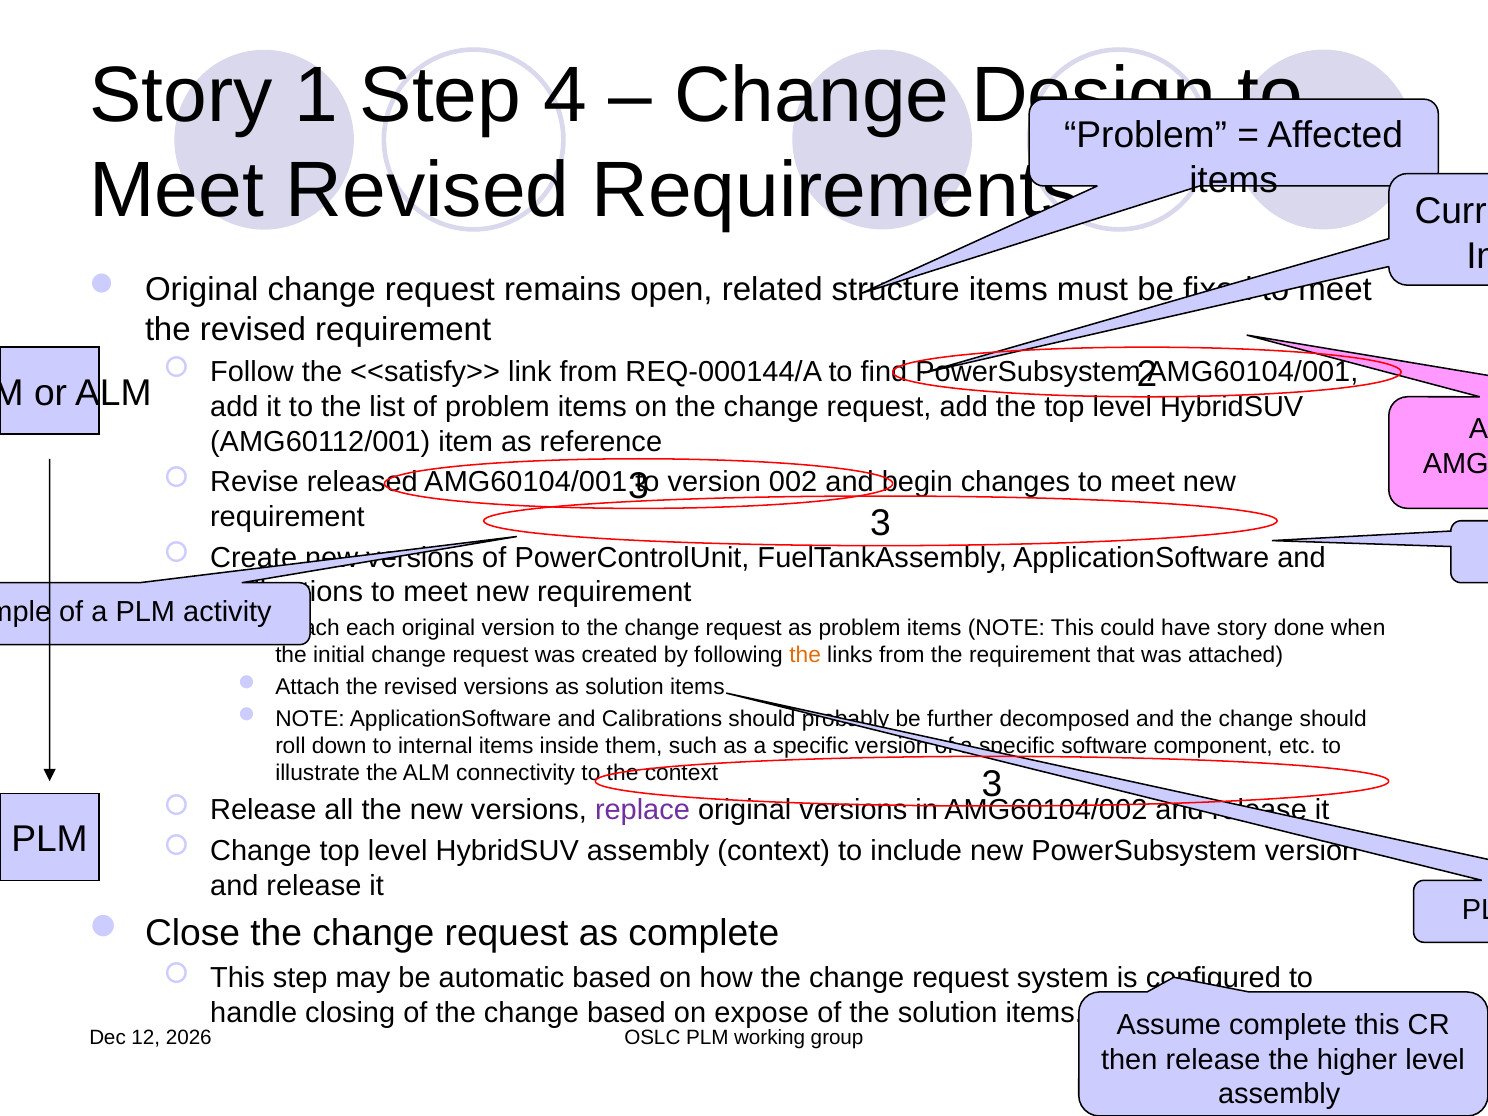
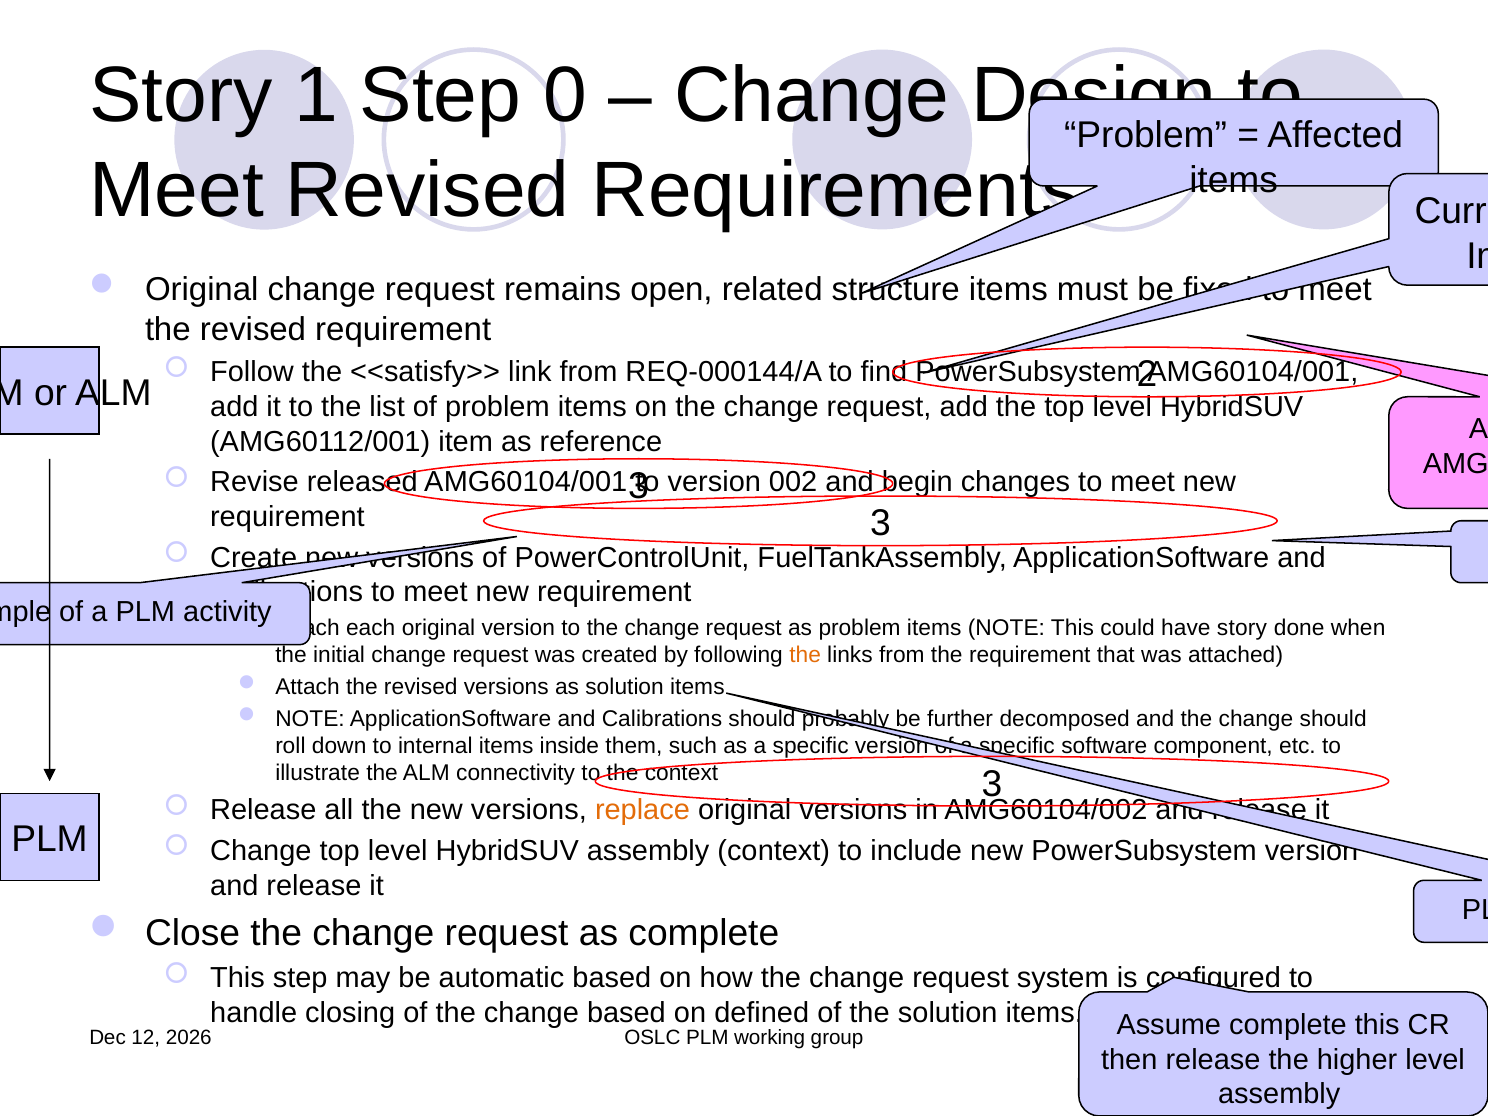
4: 4 -> 0
replace colour: purple -> orange
expose: expose -> defined
